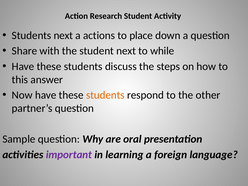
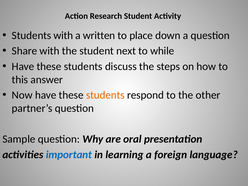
Students next: next -> with
actions: actions -> written
important colour: purple -> blue
